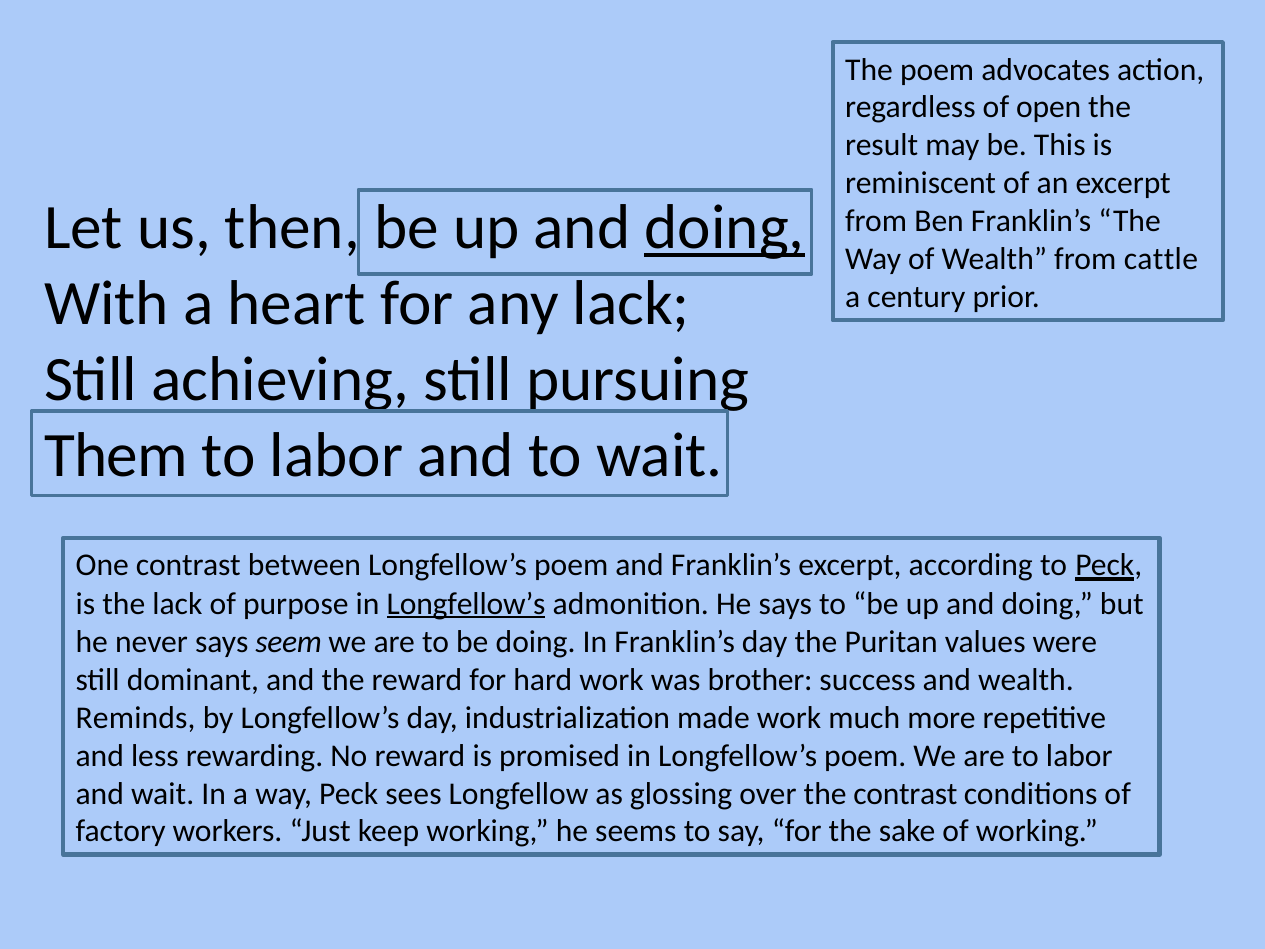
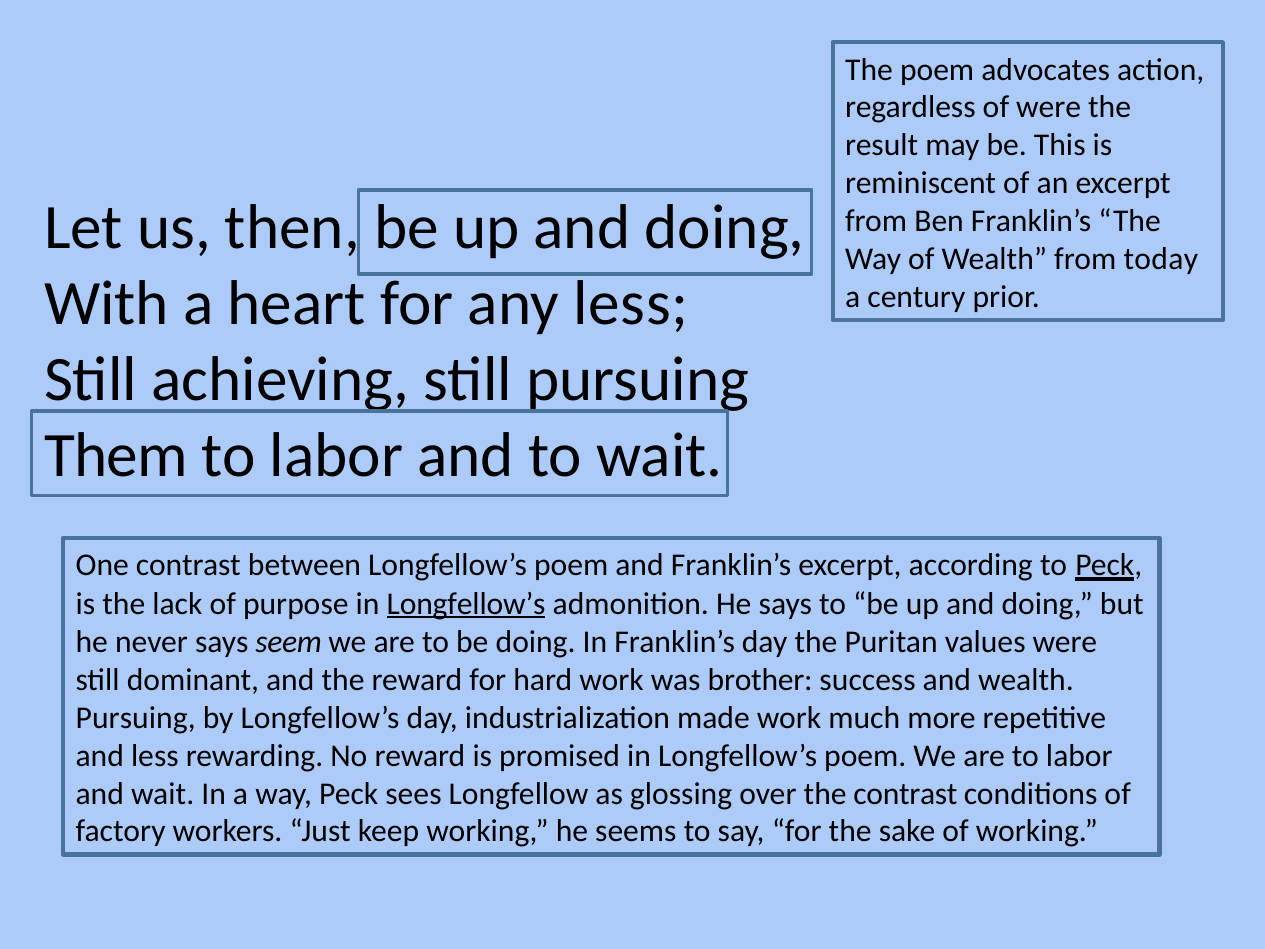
of open: open -> were
doing at (725, 228) underline: present -> none
cattle: cattle -> today
any lack: lack -> less
Reminds at (136, 717): Reminds -> Pursuing
